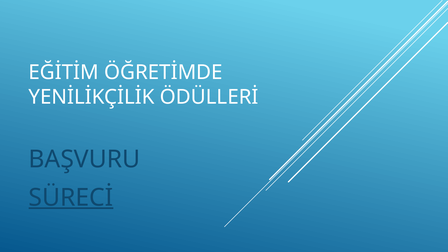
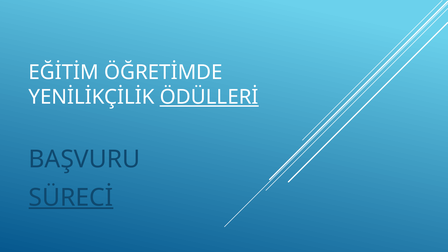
ÖDÜLLERİ underline: none -> present
